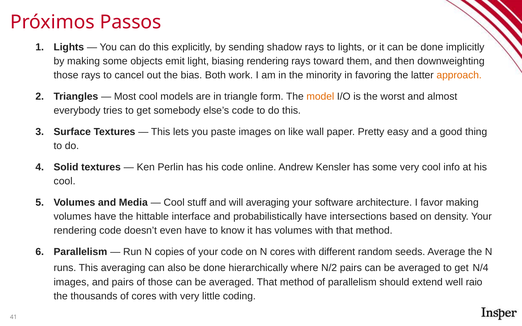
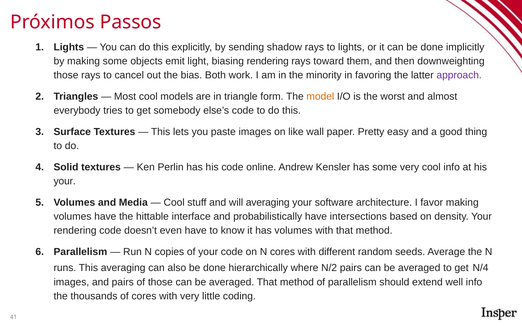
approach colour: orange -> purple
cool at (65, 181): cool -> your
well raio: raio -> info
